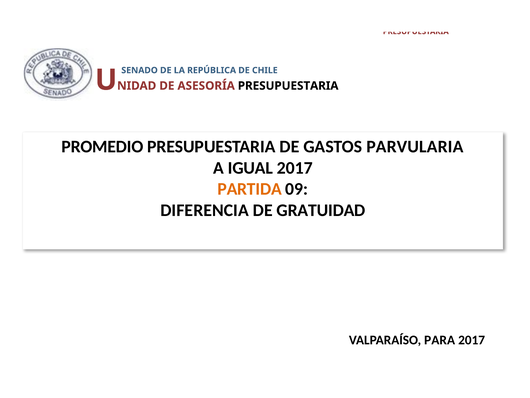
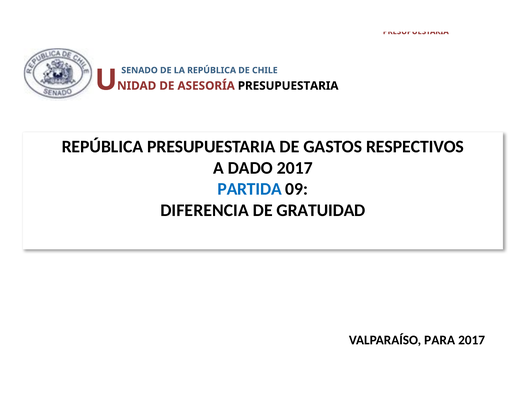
PROMEDIO at (102, 146): PROMEDIO -> REPÚBLICA
PARVULARIA: PARVULARIA -> RESPECTIVOS
IGUAL: IGUAL -> DADO
PARTIDA colour: orange -> blue
